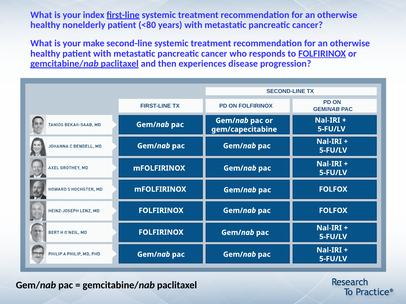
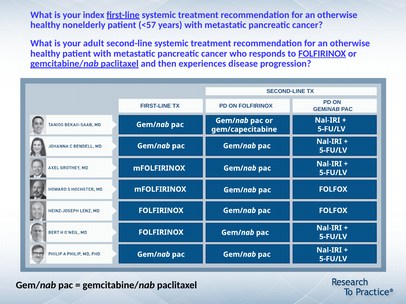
<80: <80 -> <57
make: make -> adult
